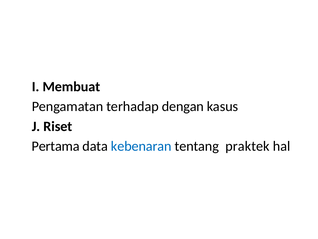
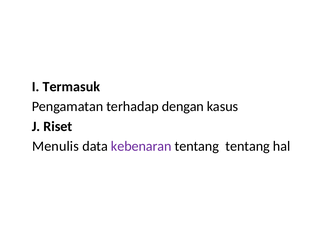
Membuat: Membuat -> Termasuk
Pertama: Pertama -> Menulis
kebenaran colour: blue -> purple
tentang praktek: praktek -> tentang
